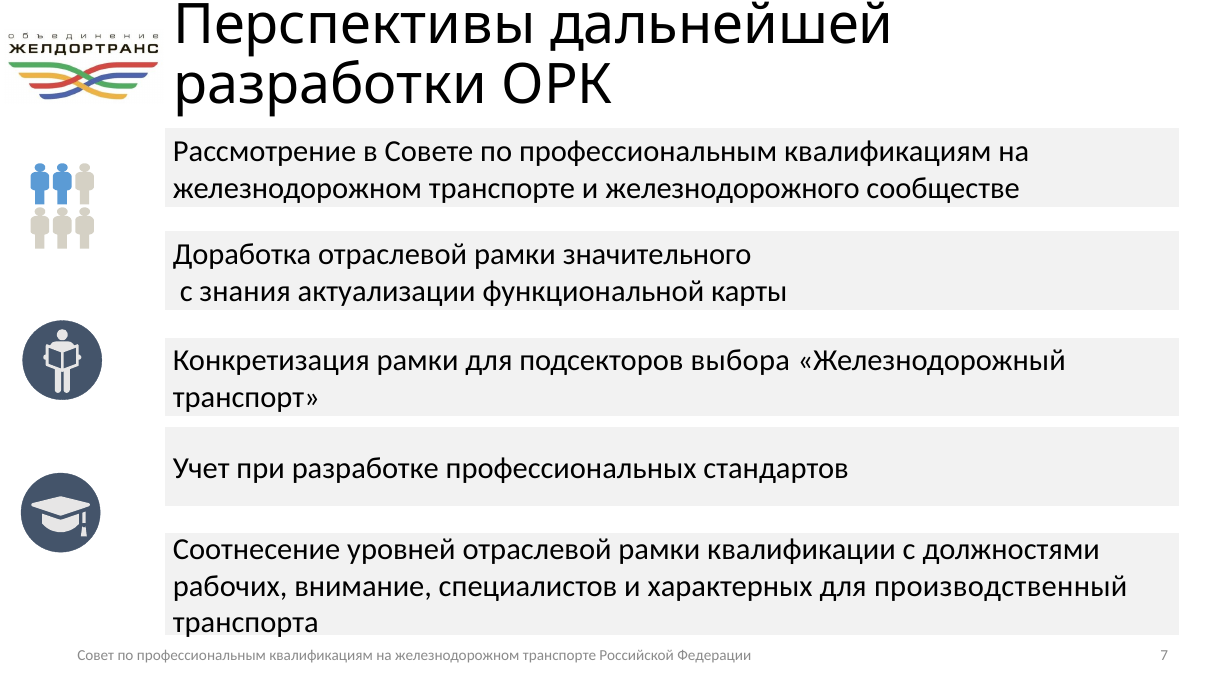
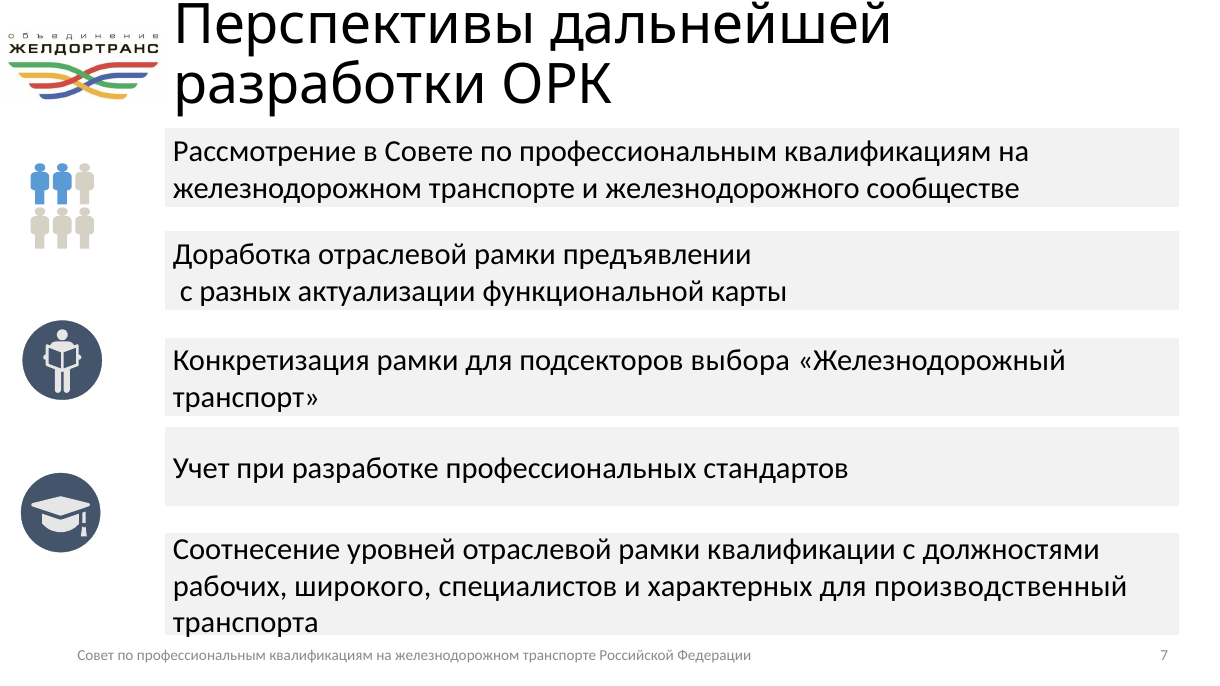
значительного: значительного -> предъявлении
знания: знания -> разных
внимание: внимание -> широкого
